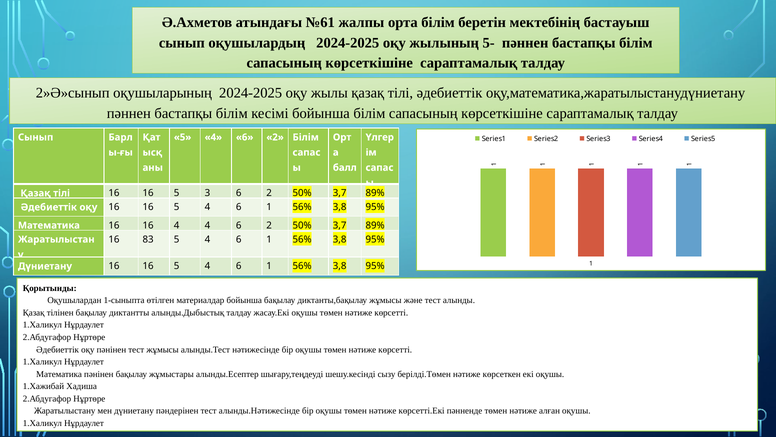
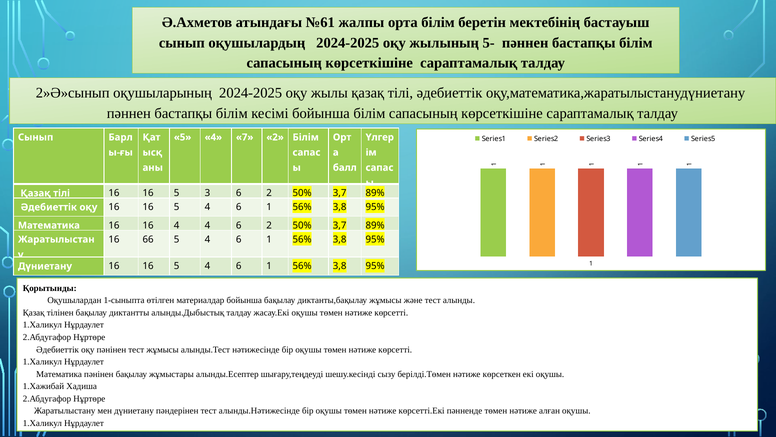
6 at (245, 137): 6 -> 7
83: 83 -> 66
